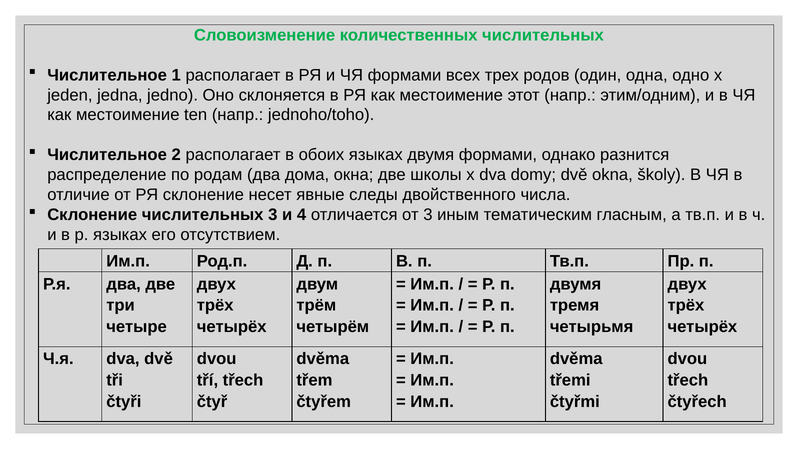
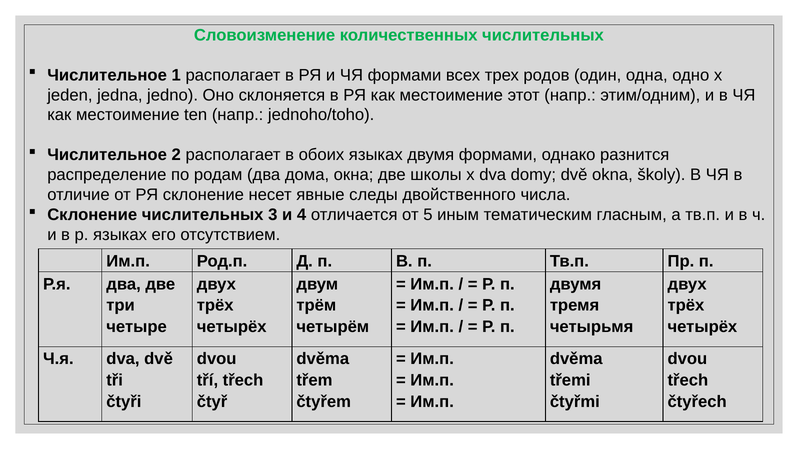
от 3: 3 -> 5
